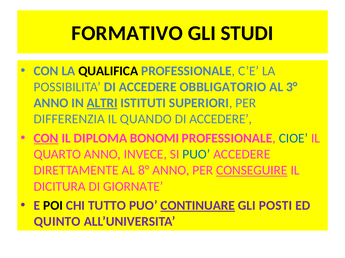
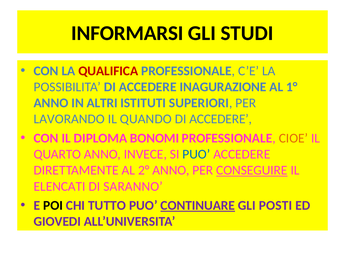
FORMATIVO: FORMATIVO -> INFORMARSI
QUALIFICA colour: black -> red
OBBLIGATORIO: OBBLIGATORIO -> INAGURAZIONE
3°: 3° -> 1°
ALTRI underline: present -> none
DIFFERENZIA: DIFFERENZIA -> LAVORANDO
CON at (46, 139) underline: present -> none
CIOE colour: blue -> orange
8°: 8° -> 2°
DICITURA: DICITURA -> ELENCATI
GIORNATE: GIORNATE -> SARANNO
QUINTO: QUINTO -> GIOVEDI
